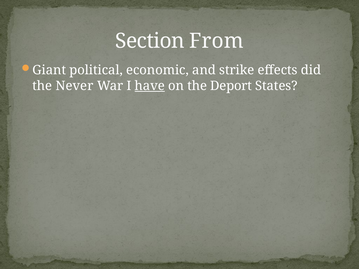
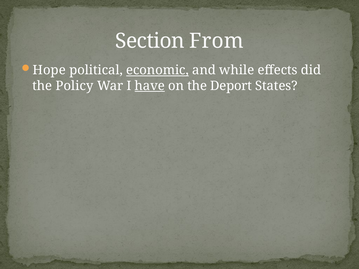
Giant: Giant -> Hope
economic underline: none -> present
strike: strike -> while
Never: Never -> Policy
